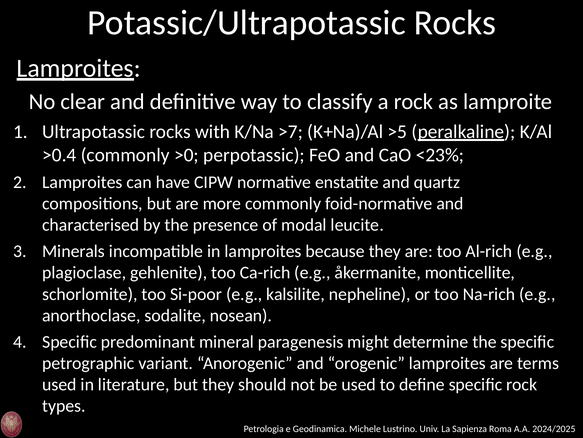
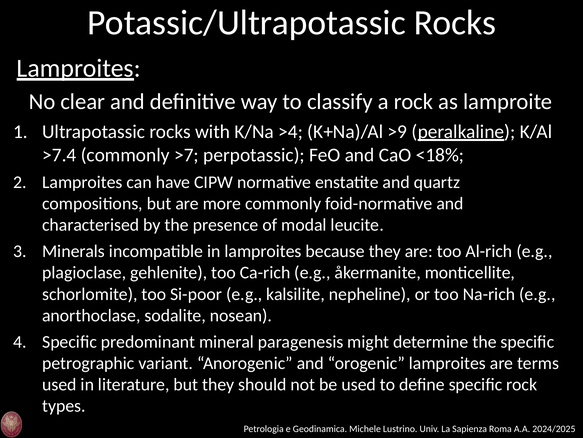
>7: >7 -> >4
>5: >5 -> >9
>0.4: >0.4 -> >7.4
>0: >0 -> >7
<23%: <23% -> <18%
